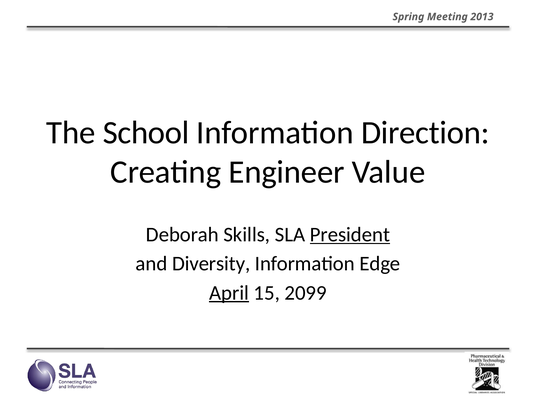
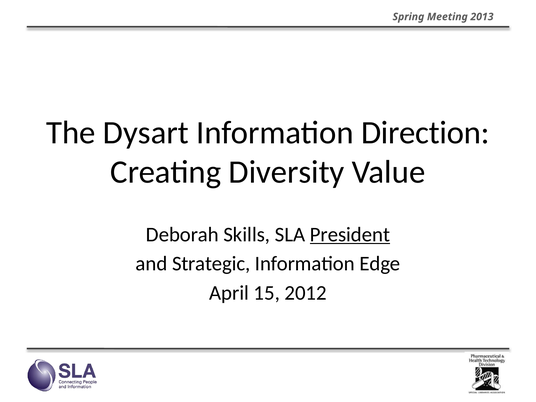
School: School -> Dysart
Engineer: Engineer -> Diversity
Diversity: Diversity -> Strategic
April underline: present -> none
2099: 2099 -> 2012
